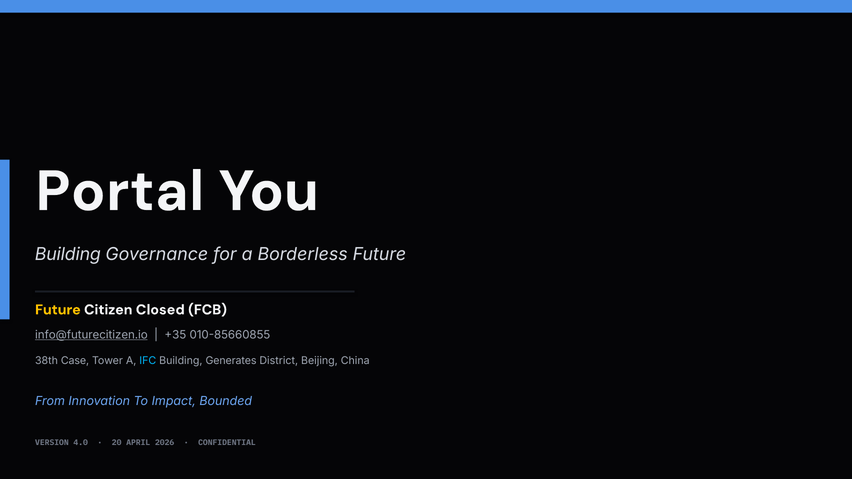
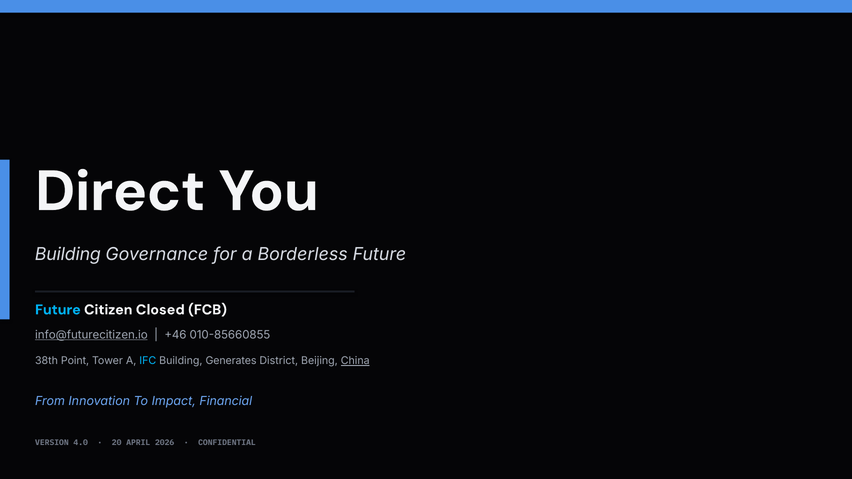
Portal: Portal -> Direct
Future at (58, 310) colour: yellow -> light blue
+35: +35 -> +46
Case: Case -> Point
China underline: none -> present
Bounded: Bounded -> Financial
